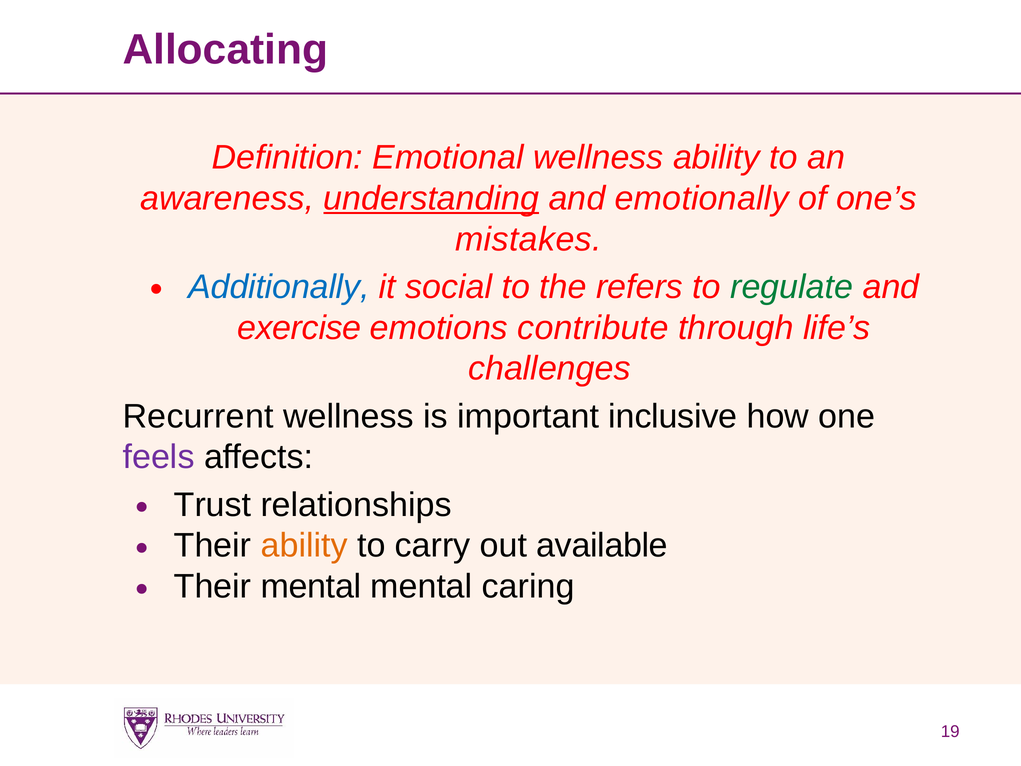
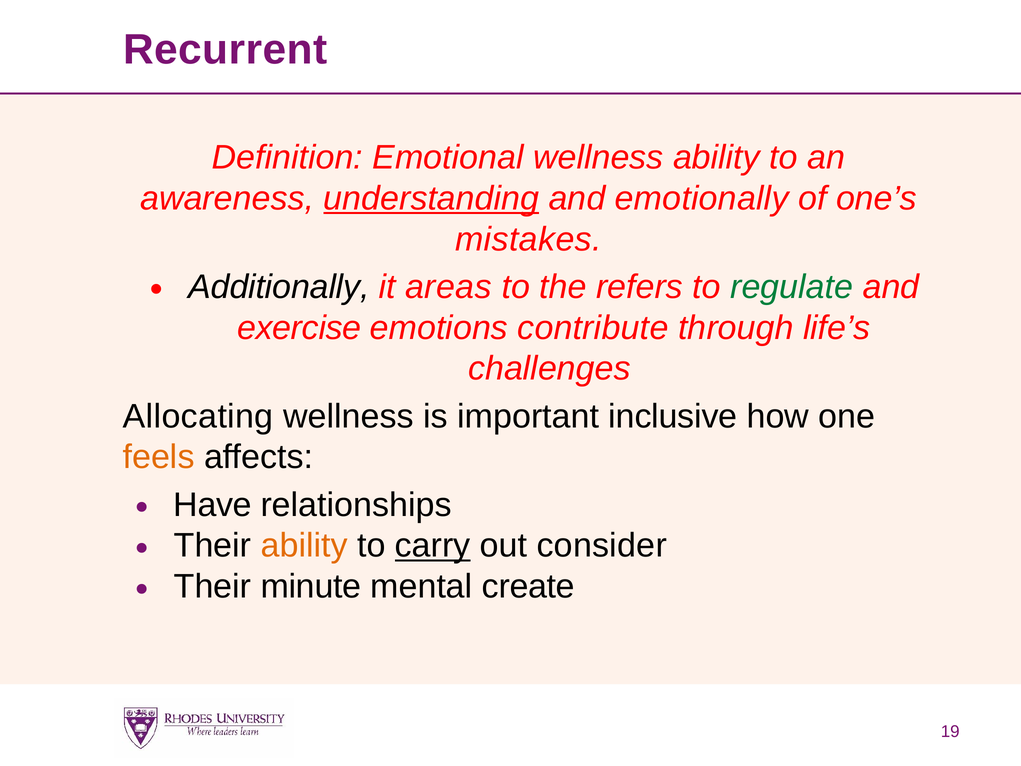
Allocating: Allocating -> Recurrent
Additionally colour: blue -> black
social: social -> areas
Recurrent: Recurrent -> Allocating
feels colour: purple -> orange
Trust: Trust -> Have
carry underline: none -> present
available: available -> consider
Their mental: mental -> minute
caring: caring -> create
